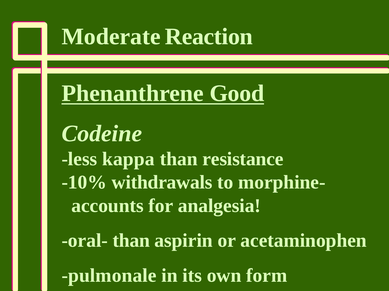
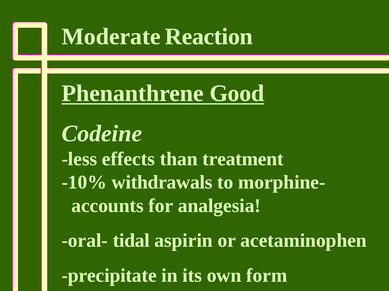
kappa: kappa -> effects
resistance: resistance -> treatment
oral- than: than -> tidal
pulmonale: pulmonale -> precipitate
